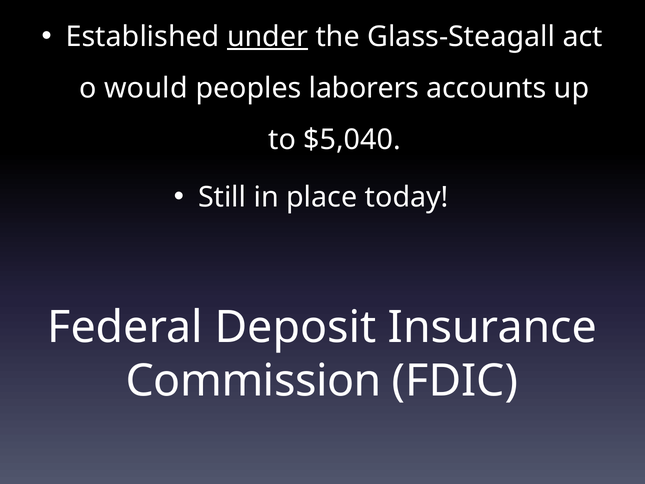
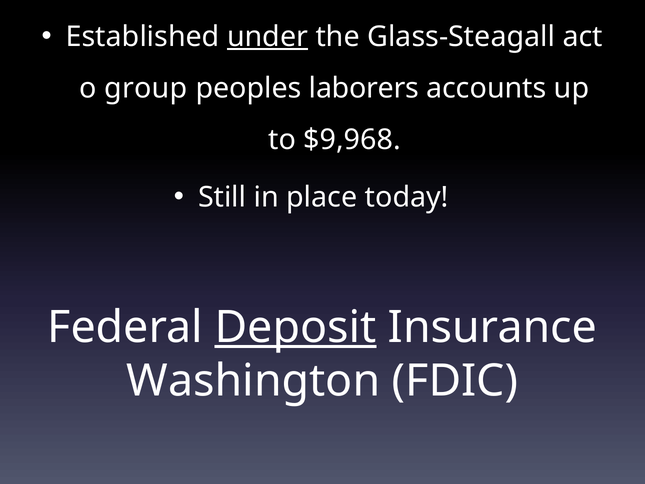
would: would -> group
$5,040: $5,040 -> $9,968
Deposit underline: none -> present
Commission: Commission -> Washington
